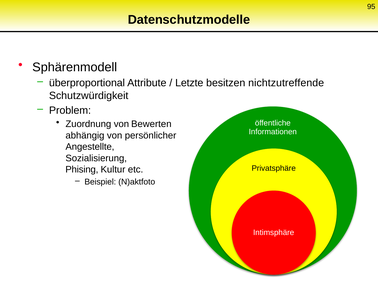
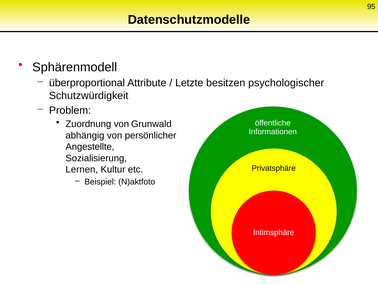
nichtzutreffende: nichtzutreffende -> psychologischer
Bewerten: Bewerten -> Grunwald
Phising: Phising -> Lernen
